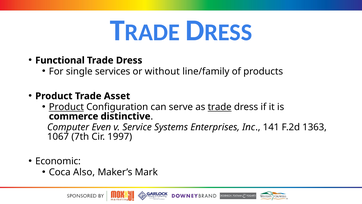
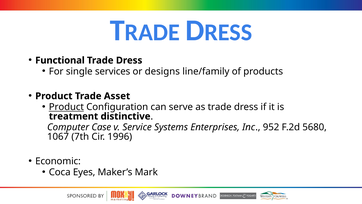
without: without -> designs
trade at (220, 107) underline: present -> none
commerce: commerce -> treatment
Even: Even -> Case
141: 141 -> 952
1363: 1363 -> 5680
1997: 1997 -> 1996
Also: Also -> Eyes
